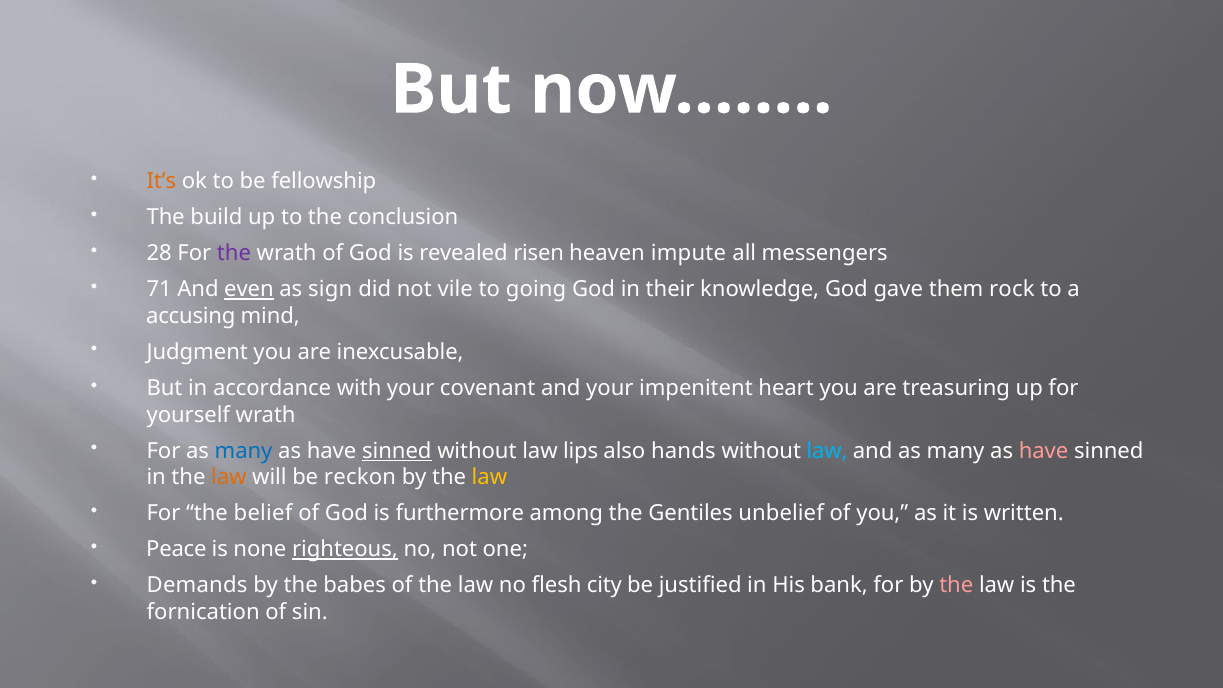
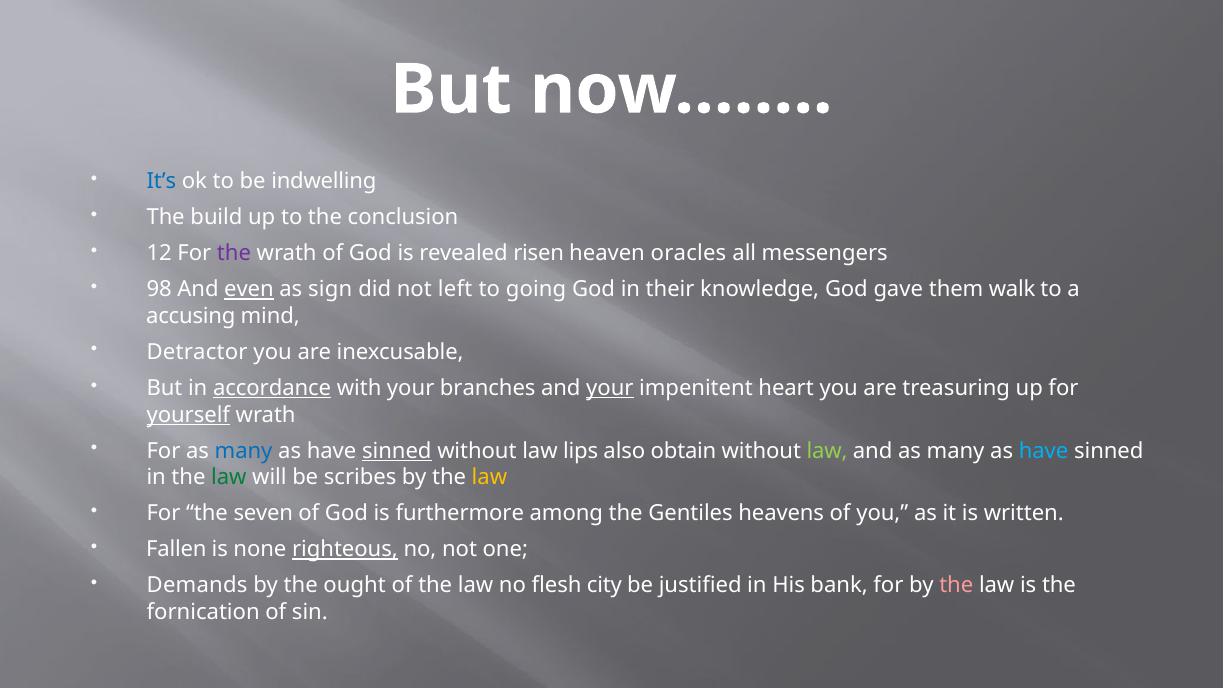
It’s colour: orange -> blue
fellowship: fellowship -> indwelling
28: 28 -> 12
impute: impute -> oracles
71: 71 -> 98
vile: vile -> left
rock: rock -> walk
Judgment: Judgment -> Detractor
accordance underline: none -> present
covenant: covenant -> branches
your at (610, 388) underline: none -> present
yourself underline: none -> present
hands: hands -> obtain
law at (827, 451) colour: light blue -> light green
have at (1044, 451) colour: pink -> light blue
law at (229, 477) colour: orange -> green
reckon: reckon -> scribes
belief: belief -> seven
unbelief: unbelief -> heavens
Peace: Peace -> Fallen
babes: babes -> ought
